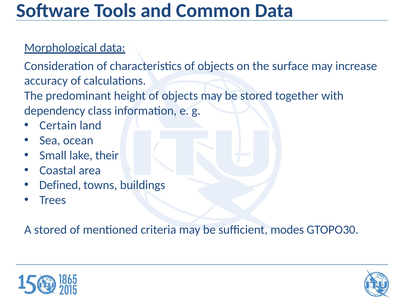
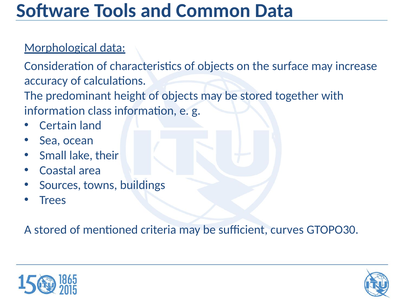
dependency at (55, 110): dependency -> information
Defined: Defined -> Sources
modes: modes -> curves
